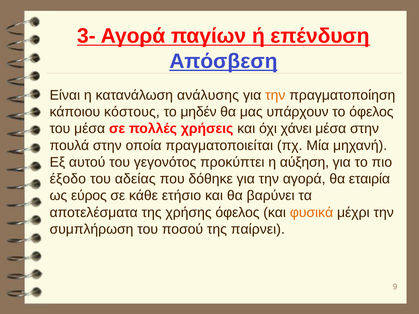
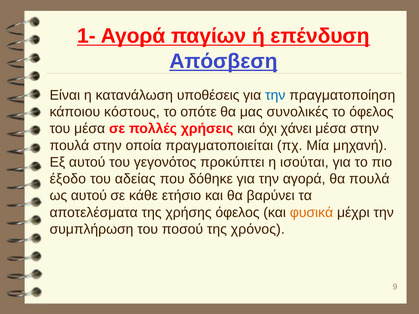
3-: 3- -> 1-
ανάλυσης: ανάλυσης -> υποθέσεις
την at (275, 95) colour: orange -> blue
μηδέν: μηδέν -> οπότε
υπάρχουν: υπάρχουν -> συνολικές
αύξηση: αύξηση -> ισούται
θα εταιρία: εταιρία -> πουλά
ως εύρος: εύρος -> αυτού
παίρνει: παίρνει -> χρόνος
